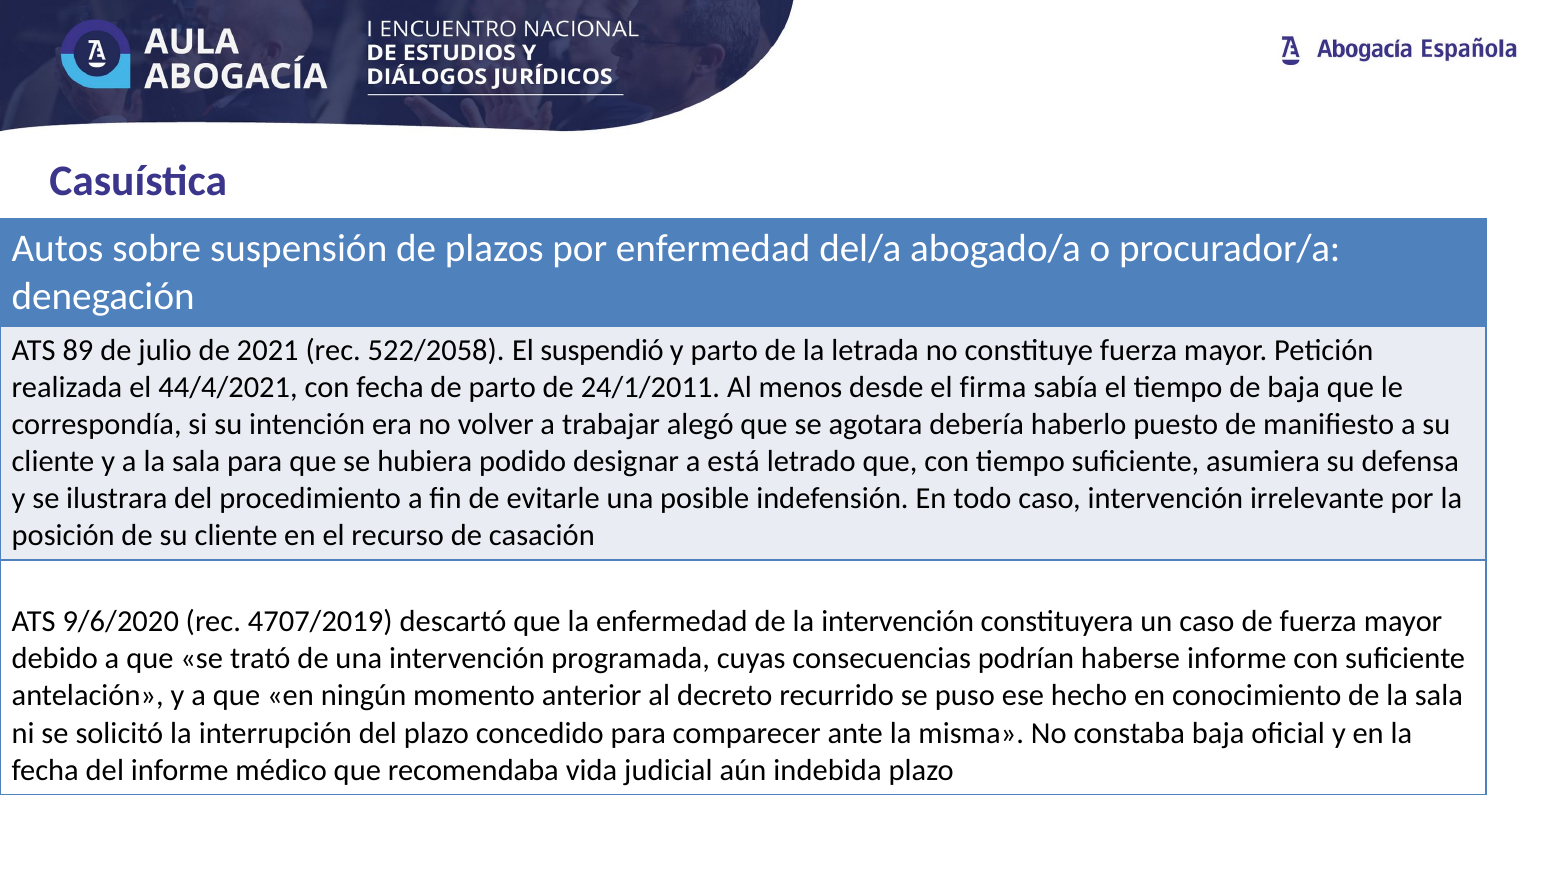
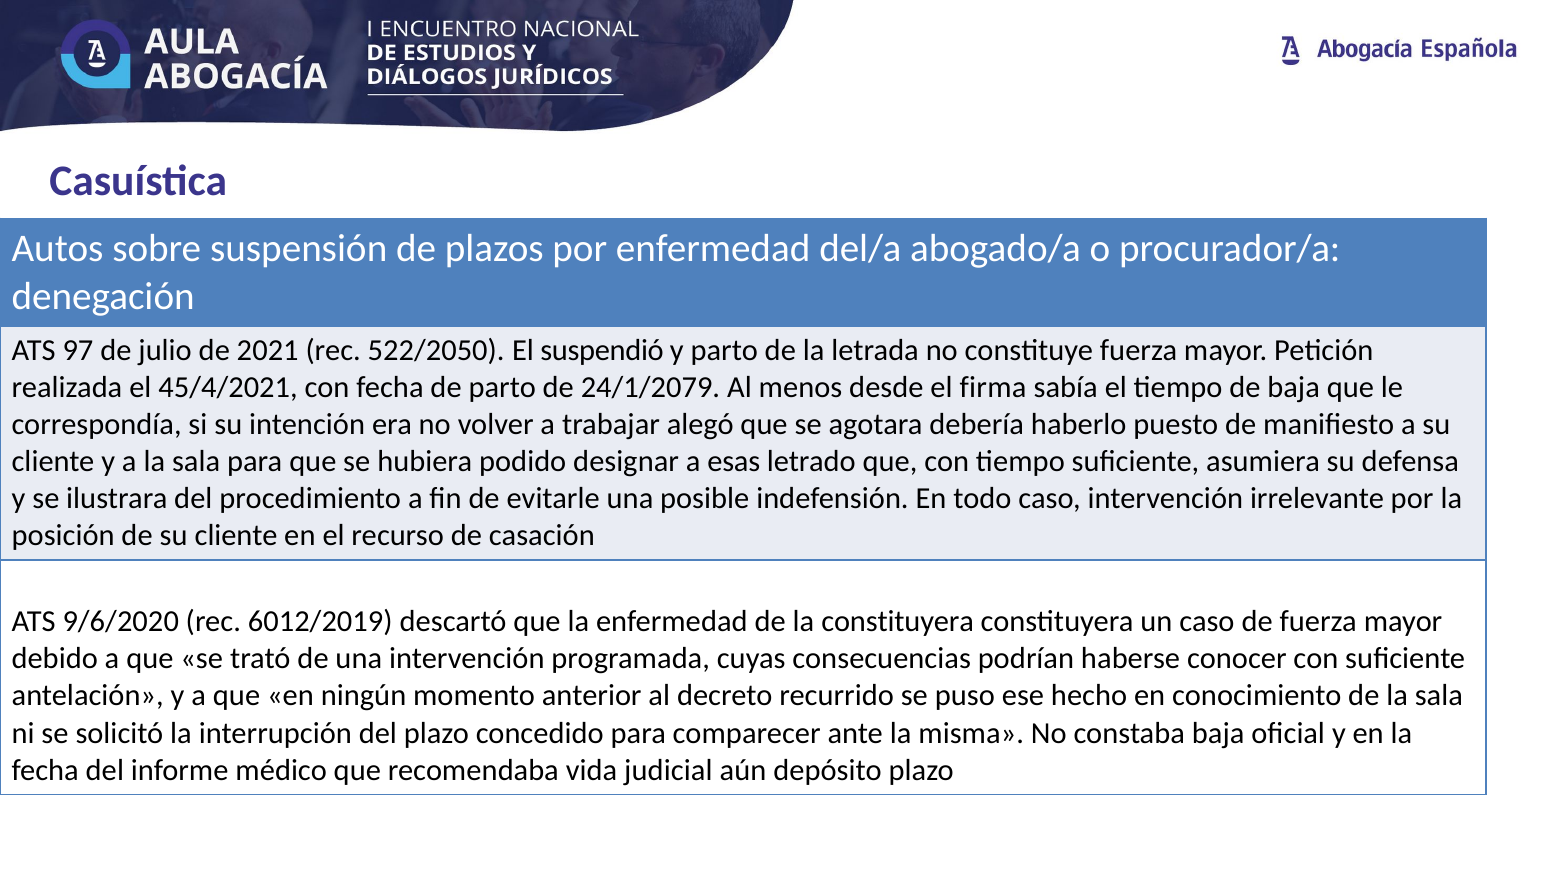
89: 89 -> 97
522/2058: 522/2058 -> 522/2050
44/4/2021: 44/4/2021 -> 45/4/2021
24/1/2011: 24/1/2011 -> 24/1/2079
está: está -> esas
4707/2019: 4707/2019 -> 6012/2019
la intervención: intervención -> constituyera
haberse informe: informe -> conocer
indebida: indebida -> depósito
